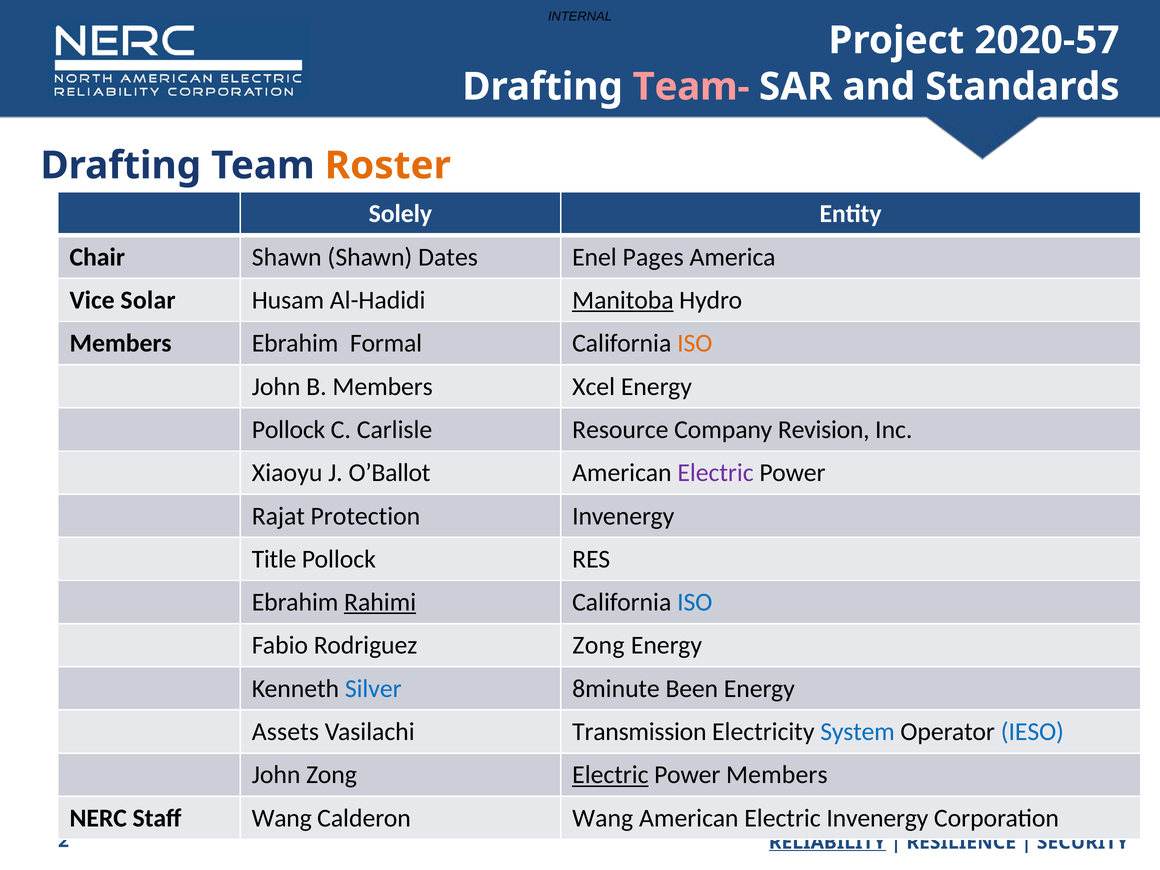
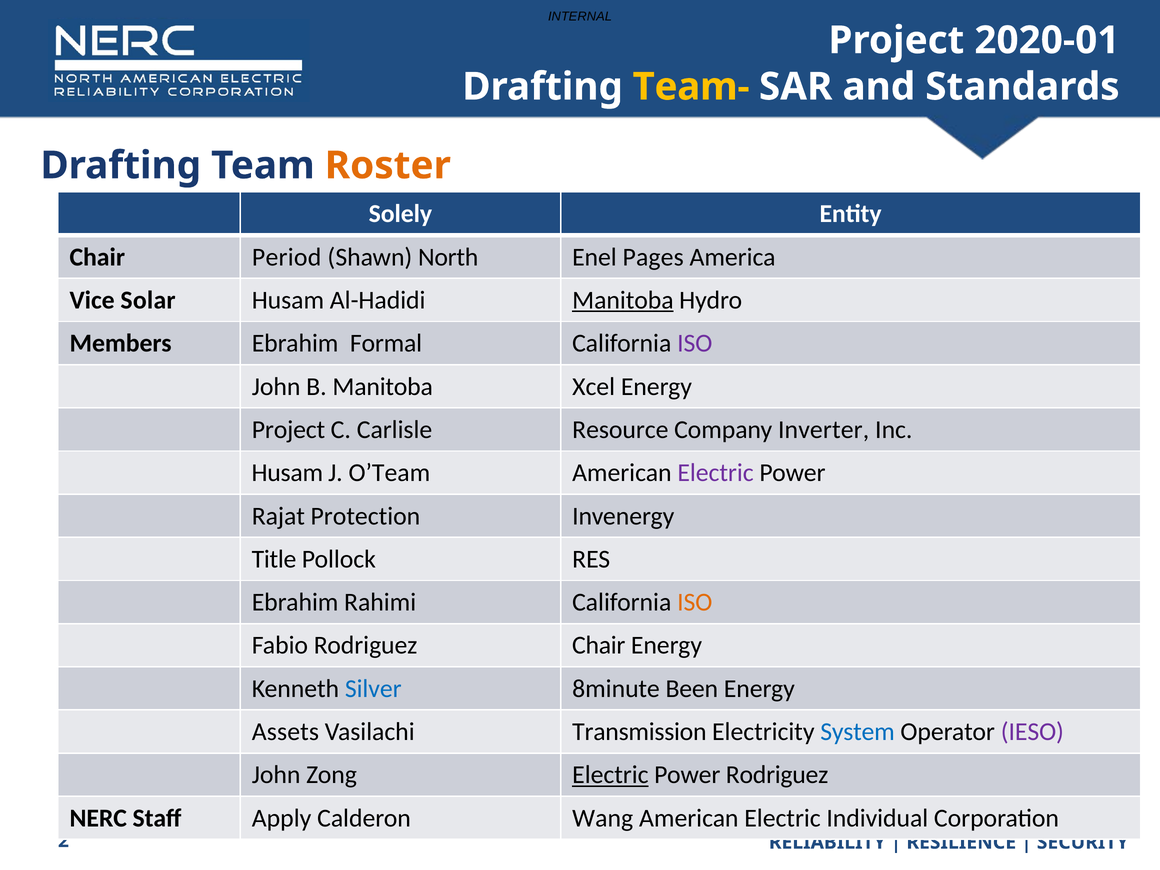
2020-57: 2020-57 -> 2020-01
Team- colour: pink -> yellow
Chair Shawn: Shawn -> Period
Dates: Dates -> North
ISO at (695, 343) colour: orange -> purple
B Members: Members -> Manitoba
Pollock at (289, 430): Pollock -> Project
Revision: Revision -> Inverter
Xiaoyu at (287, 473): Xiaoyu -> Husam
O’Ballot: O’Ballot -> O’Team
Rahimi underline: present -> none
ISO at (695, 602) colour: blue -> orange
Rodriguez Zong: Zong -> Chair
IESO colour: blue -> purple
Power Members: Members -> Rodriguez
Staff Wang: Wang -> Apply
Electric Invenergy: Invenergy -> Individual
RELIABILITY underline: present -> none
